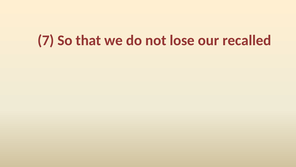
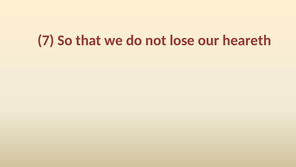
recalled: recalled -> heareth
